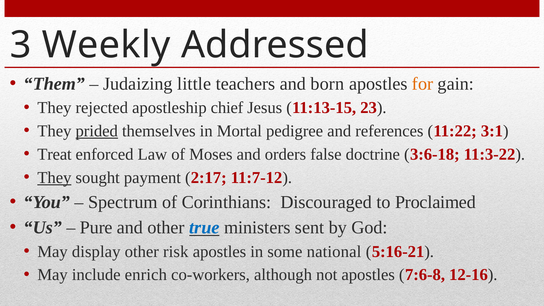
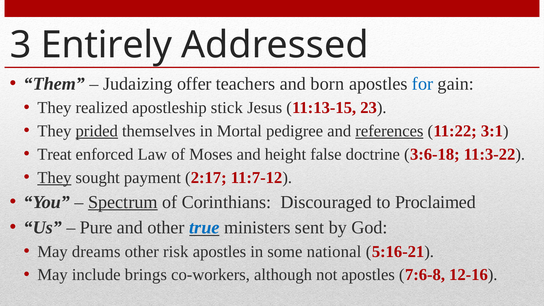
Weekly: Weekly -> Entirely
little: little -> offer
for colour: orange -> blue
rejected: rejected -> realized
chief: chief -> stick
references underline: none -> present
orders: orders -> height
Spectrum underline: none -> present
display: display -> dreams
enrich: enrich -> brings
